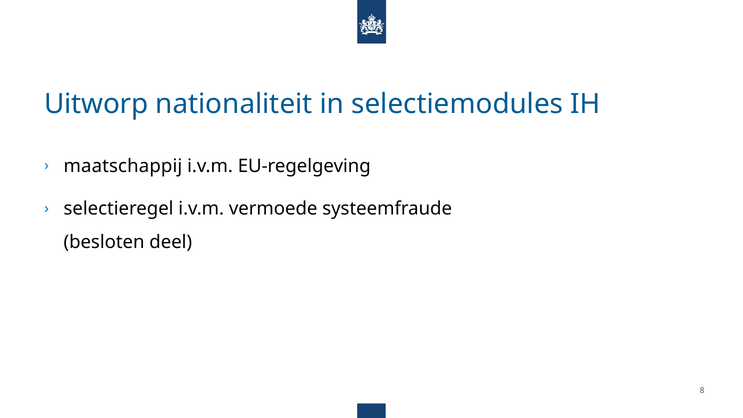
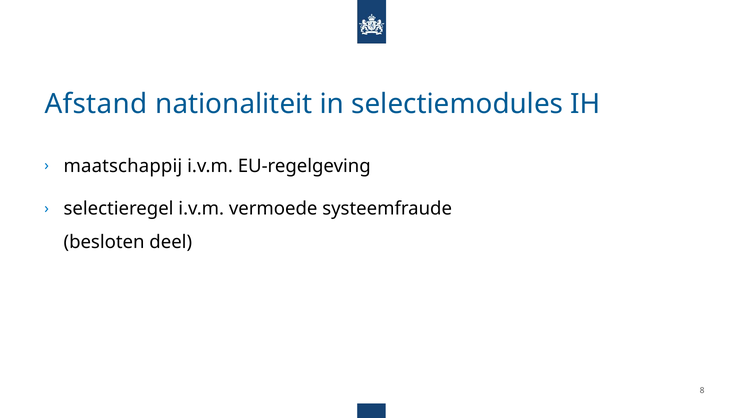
Uitworp: Uitworp -> Afstand
